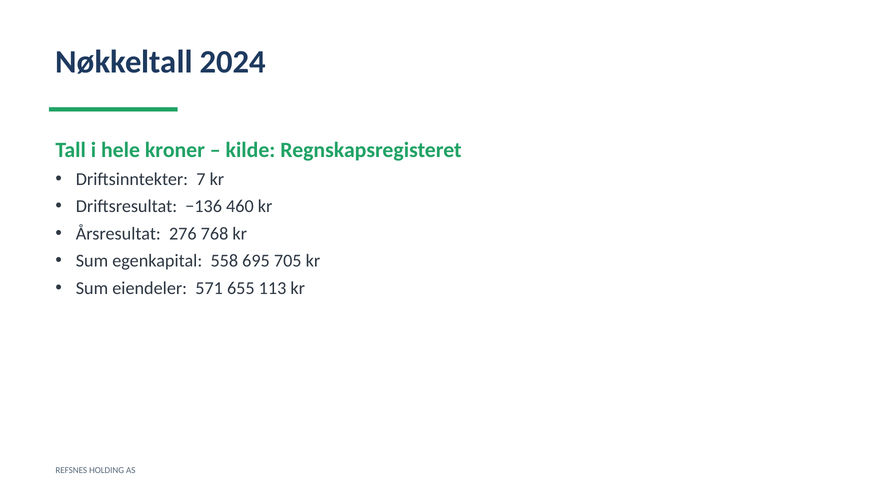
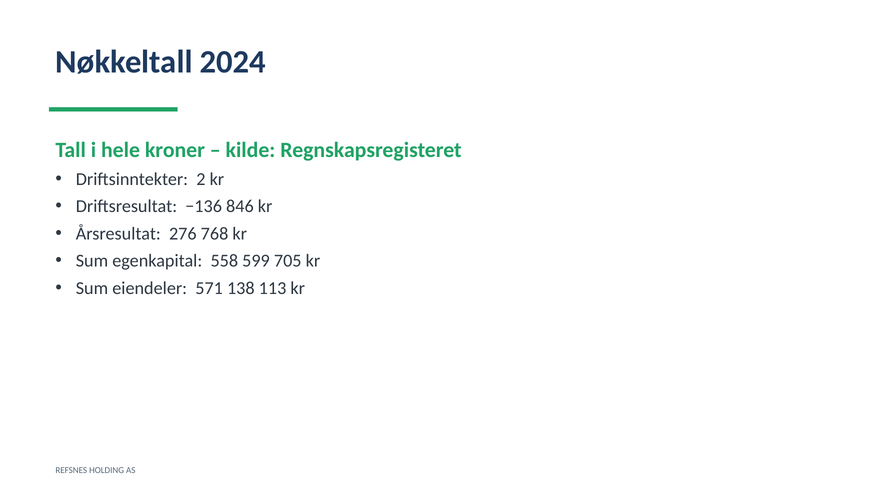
7: 7 -> 2
460: 460 -> 846
695: 695 -> 599
655: 655 -> 138
